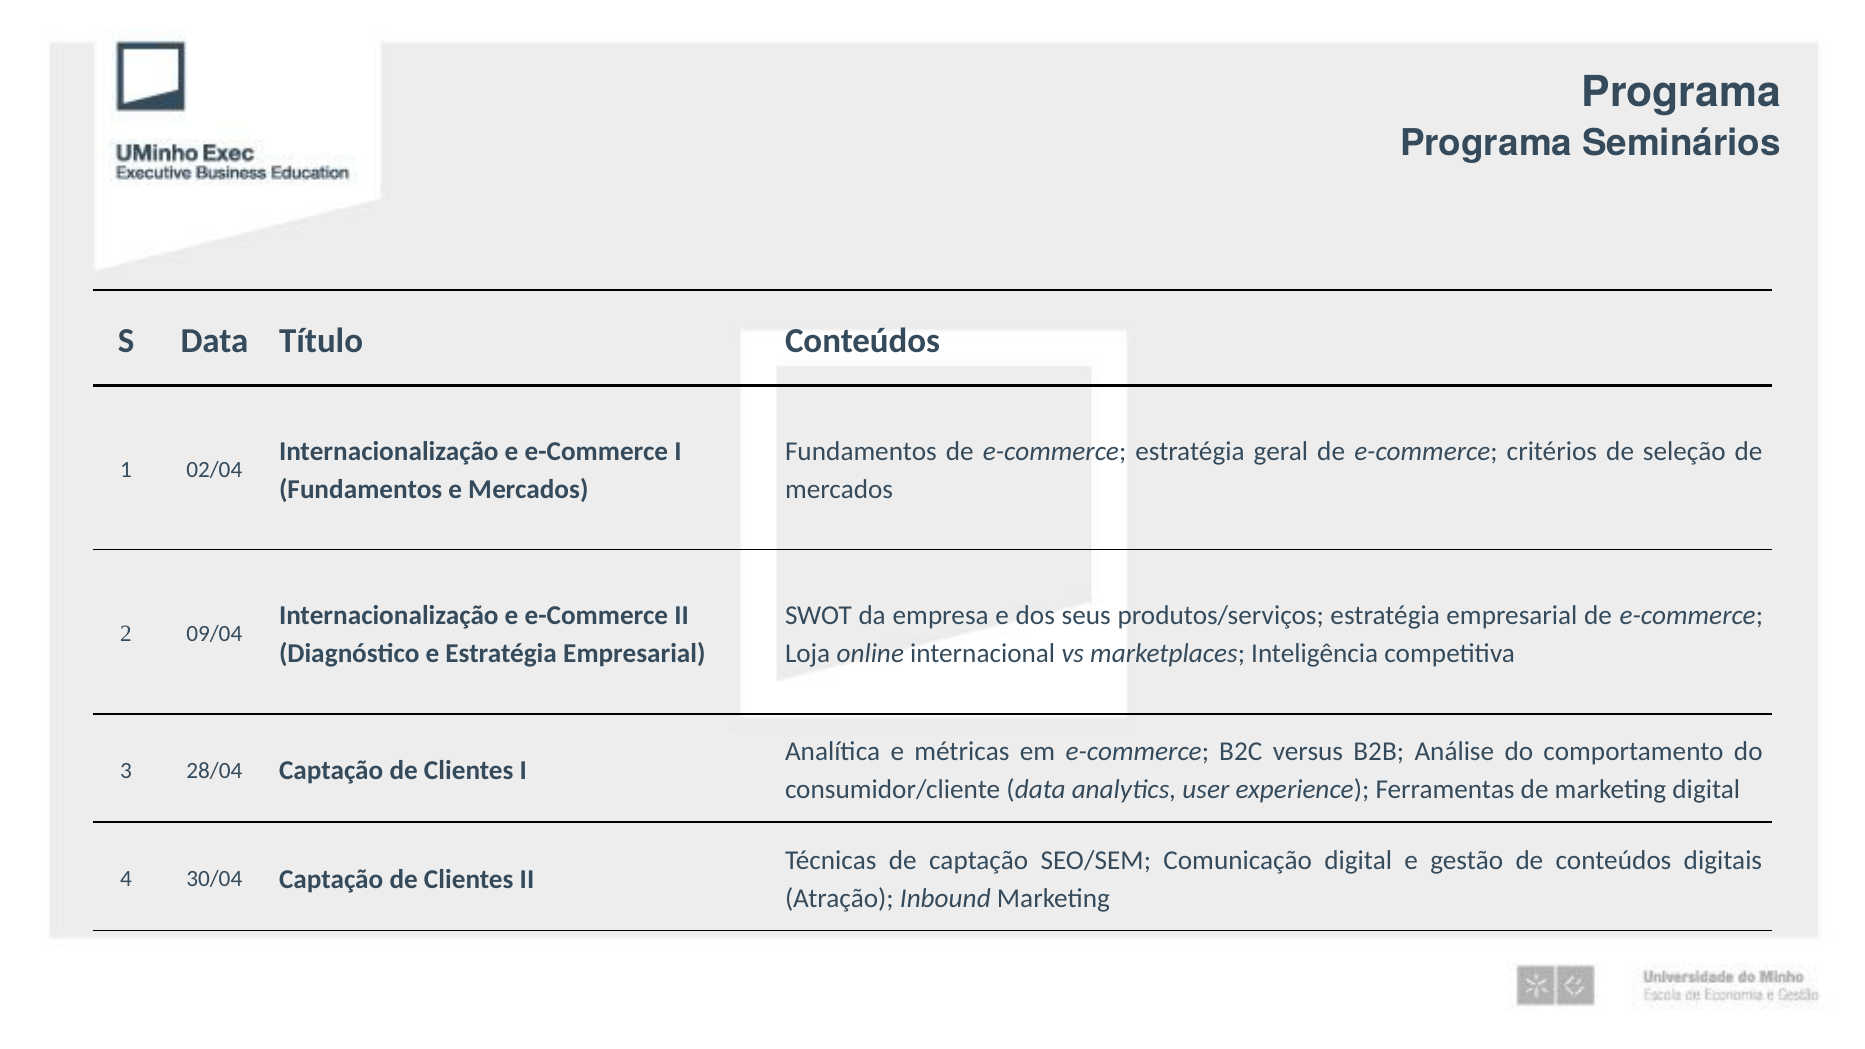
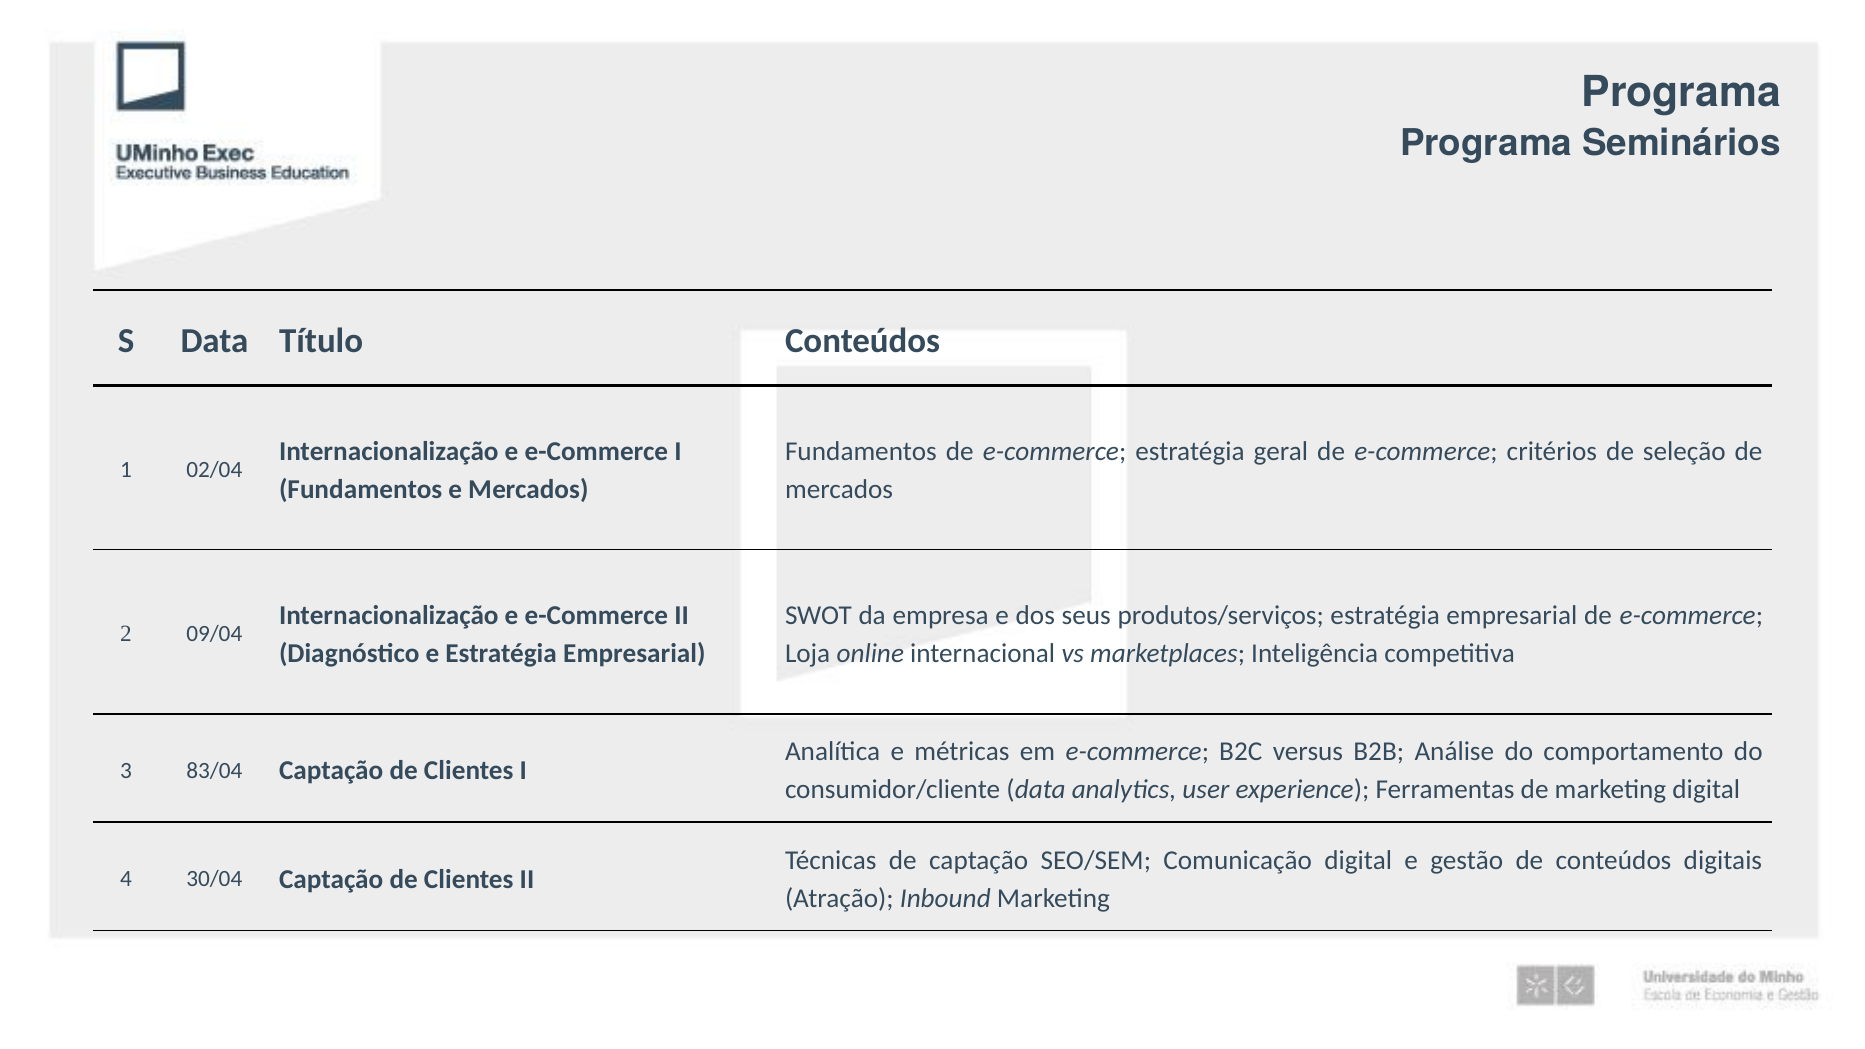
28/04: 28/04 -> 83/04
